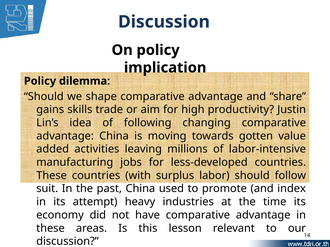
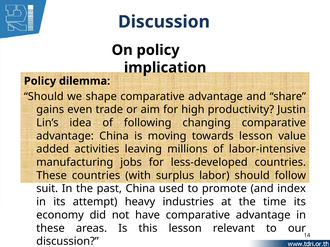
skills: skills -> even
towards gotten: gotten -> lesson
